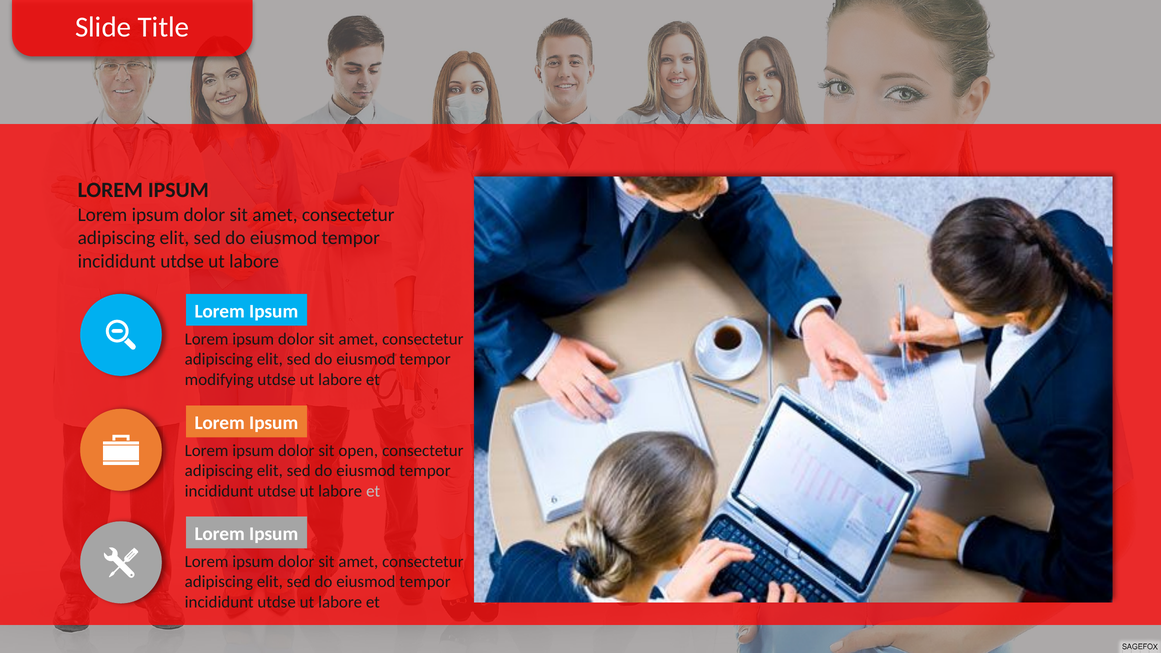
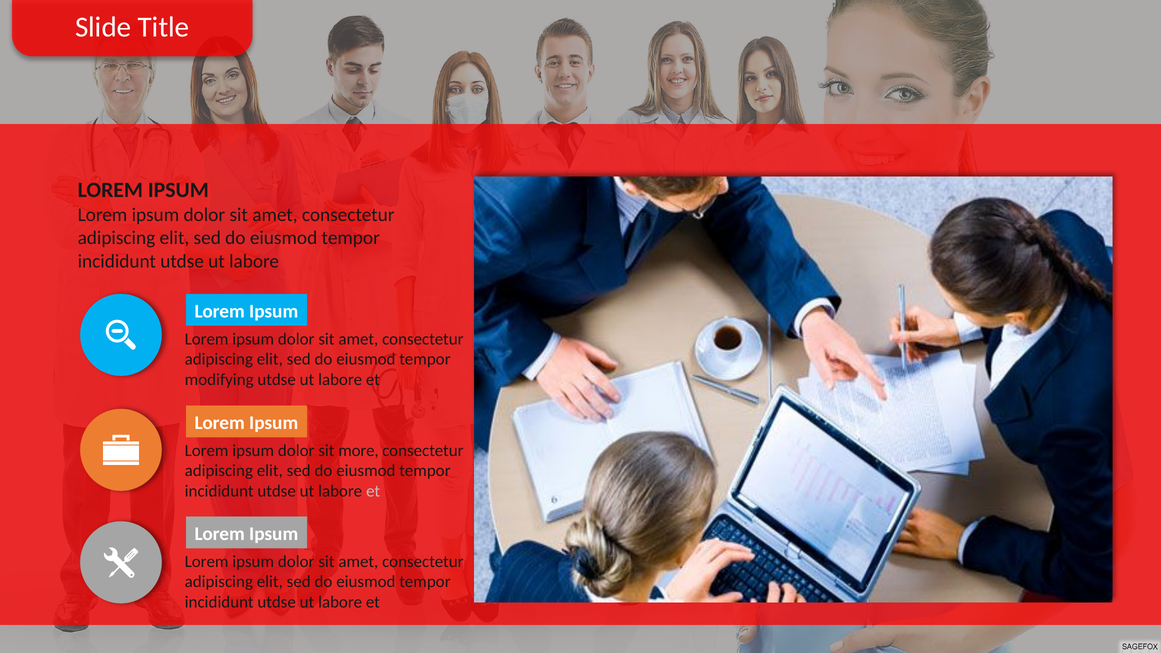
open: open -> more
